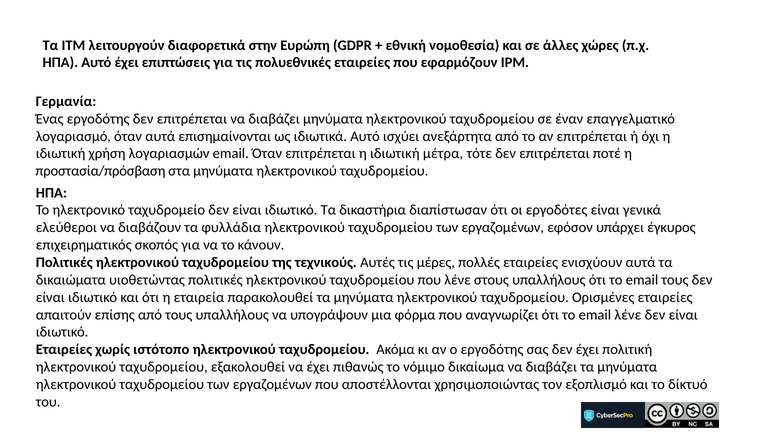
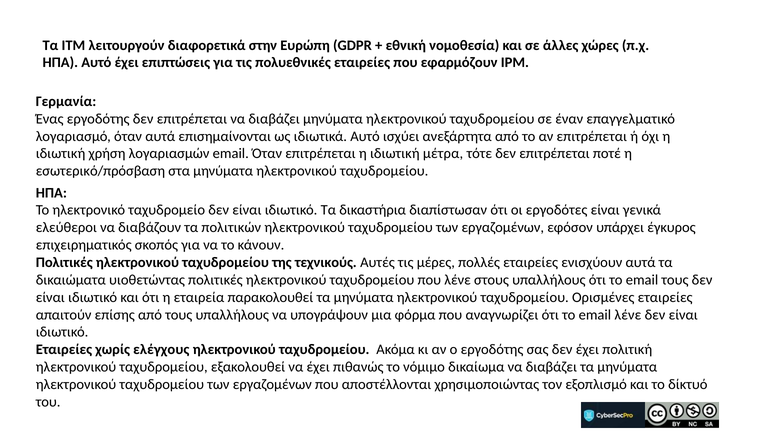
προστασία/πρόσβαση: προστασία/πρόσβαση -> εσωτερικό/πρόσβαση
φυλλάδια: φυλλάδια -> πολιτικών
ιστότοπο: ιστότοπο -> ελέγχους
